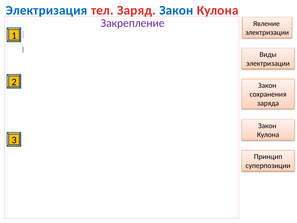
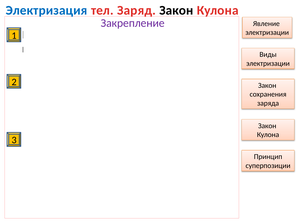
Закон at (176, 10) colour: blue -> black
